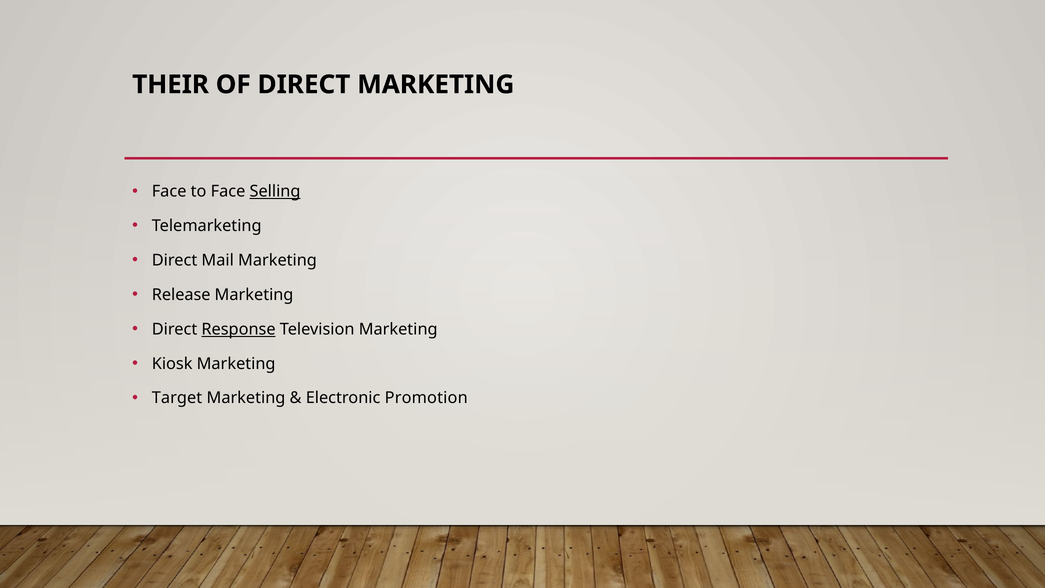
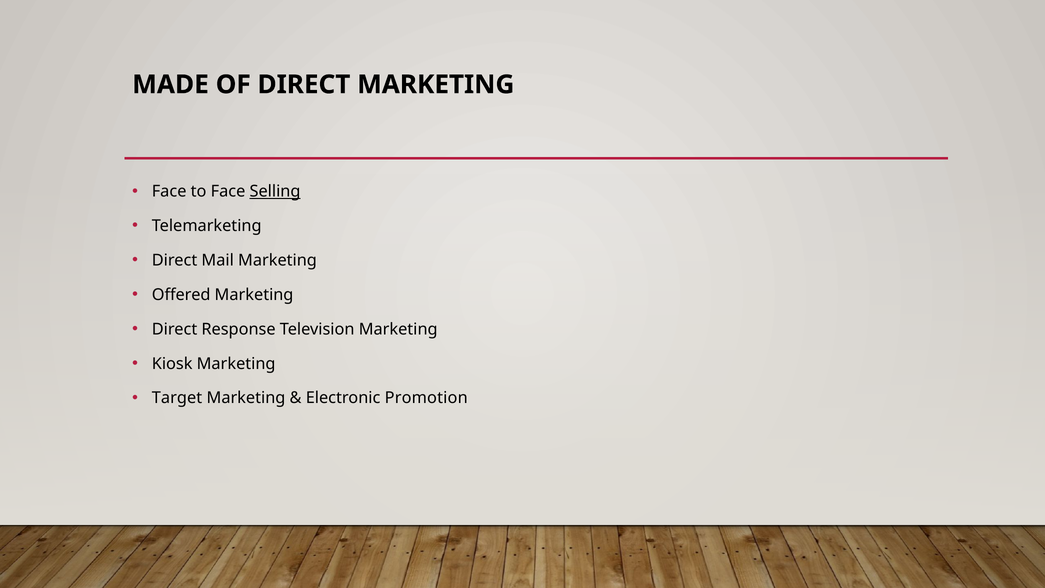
THEIR: THEIR -> MADE
Release: Release -> Offered
Response underline: present -> none
